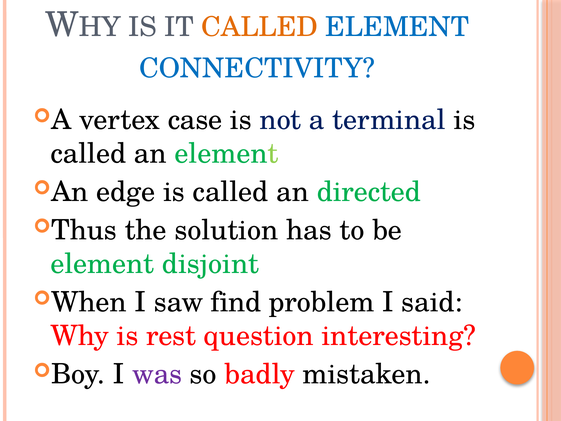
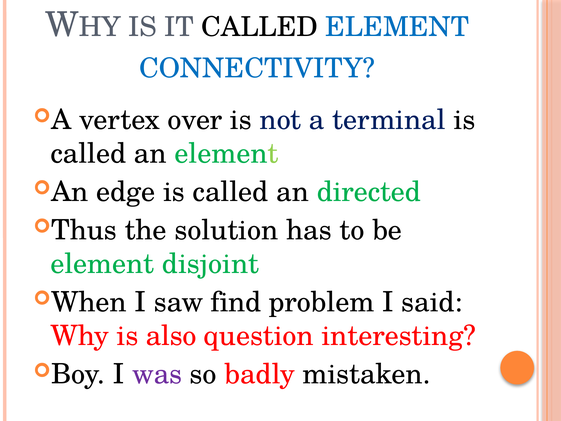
CALLED at (259, 27) colour: orange -> black
case: case -> over
rest: rest -> also
